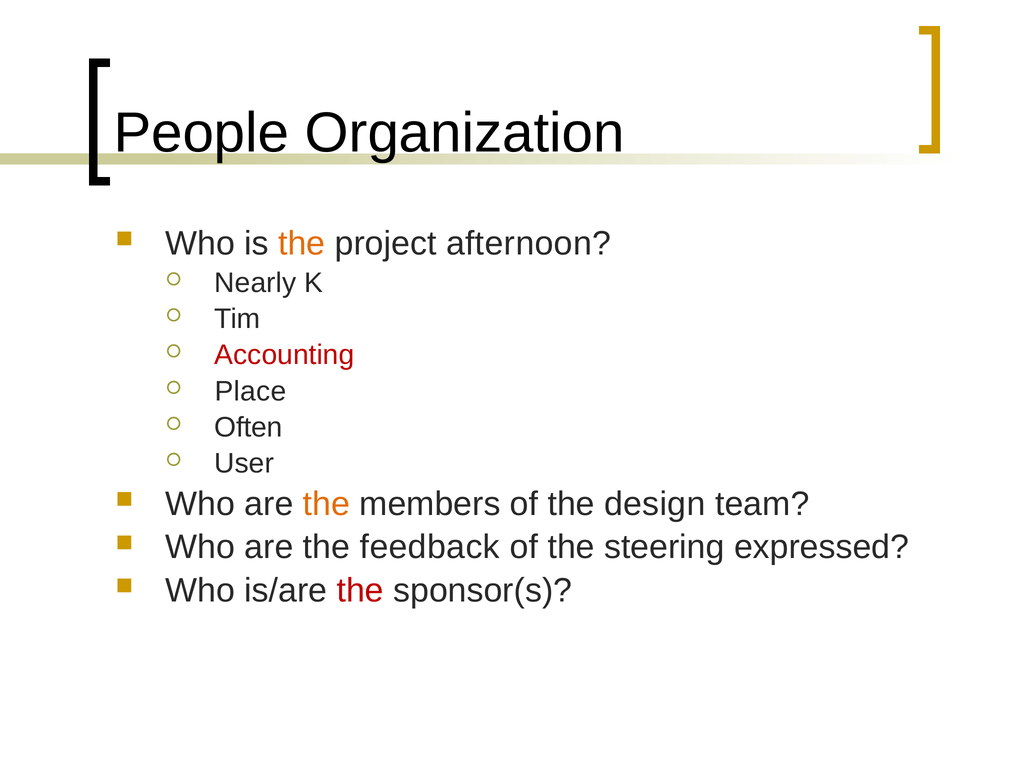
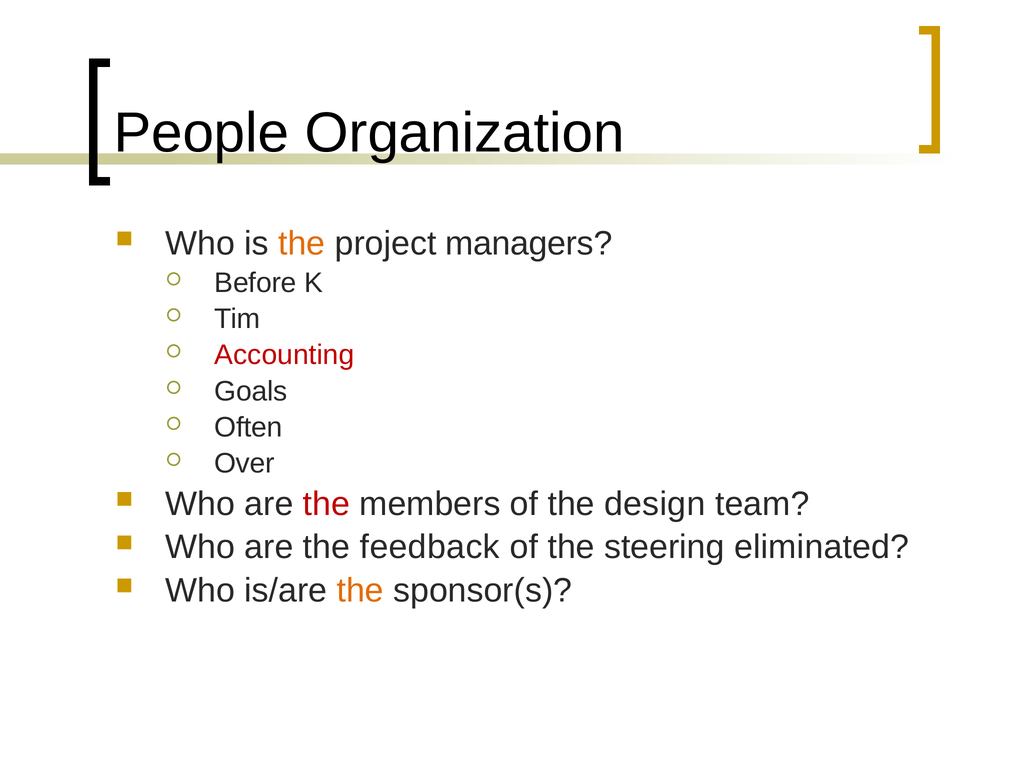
afternoon: afternoon -> managers
Nearly: Nearly -> Before
Place: Place -> Goals
User: User -> Over
the at (326, 504) colour: orange -> red
expressed: expressed -> eliminated
the at (360, 590) colour: red -> orange
